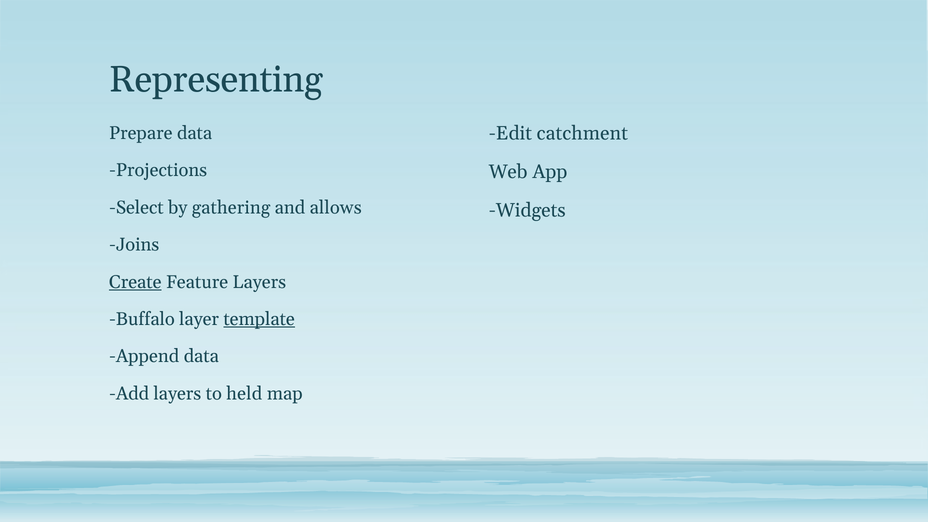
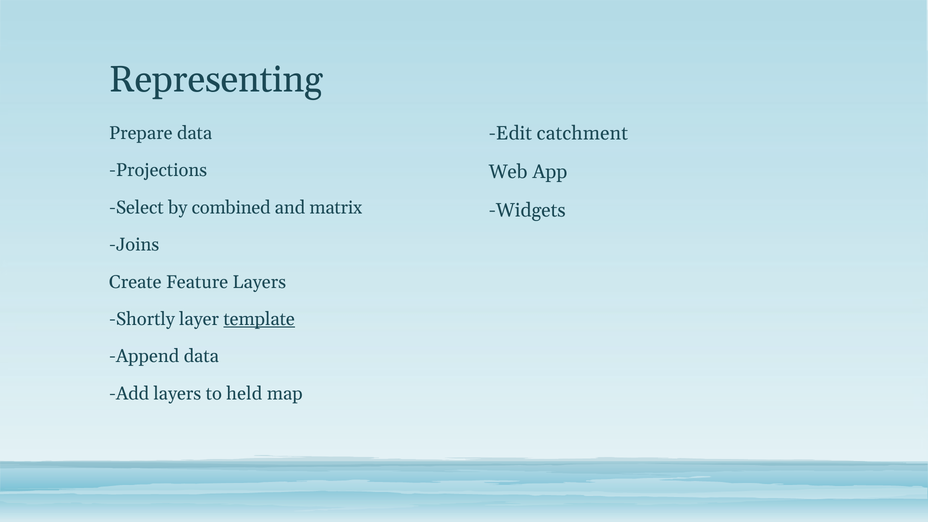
gathering: gathering -> combined
allows: allows -> matrix
Create underline: present -> none
Buffalo: Buffalo -> Shortly
